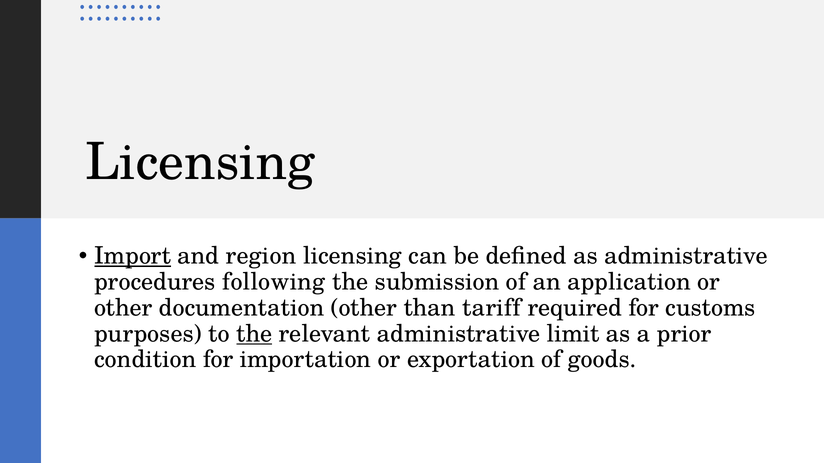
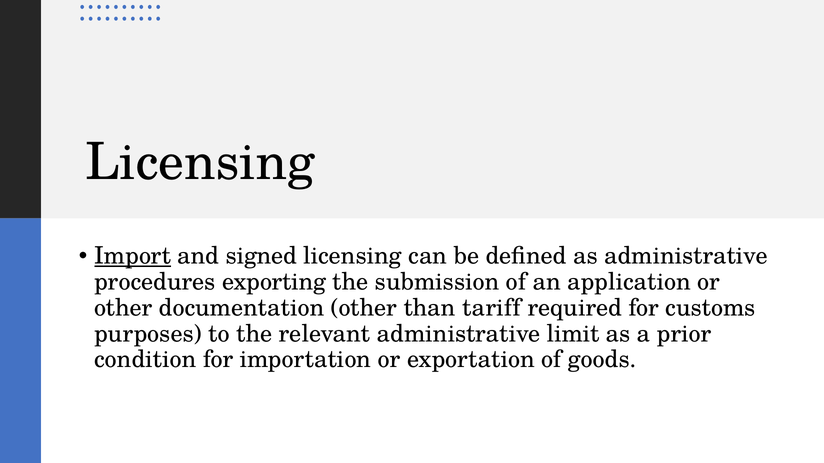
region: region -> signed
following: following -> exporting
the at (254, 334) underline: present -> none
